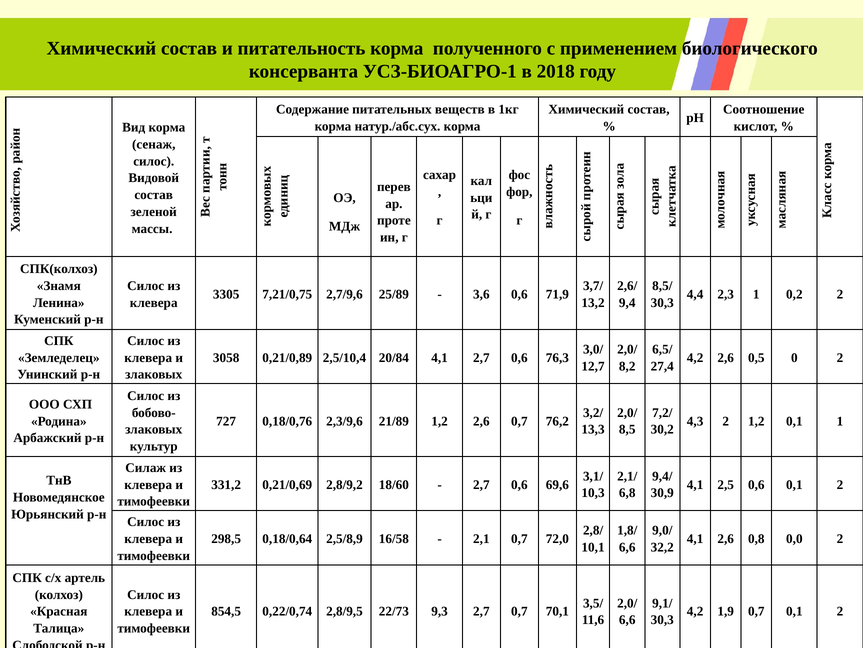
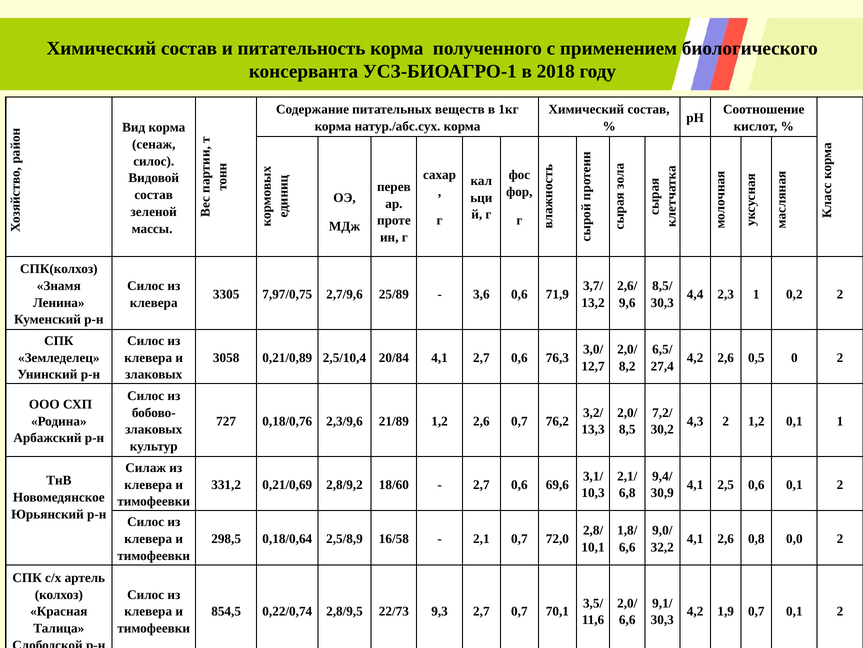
7,21/0,75: 7,21/0,75 -> 7,97/0,75
9,4: 9,4 -> 9,6
